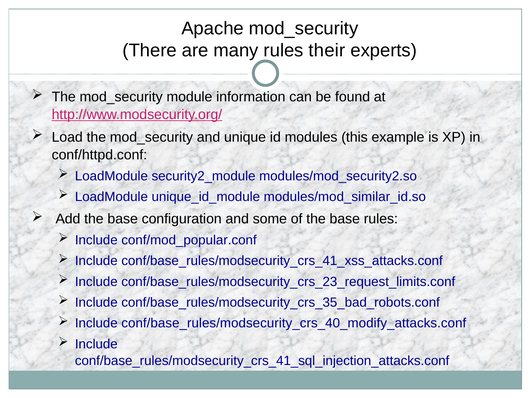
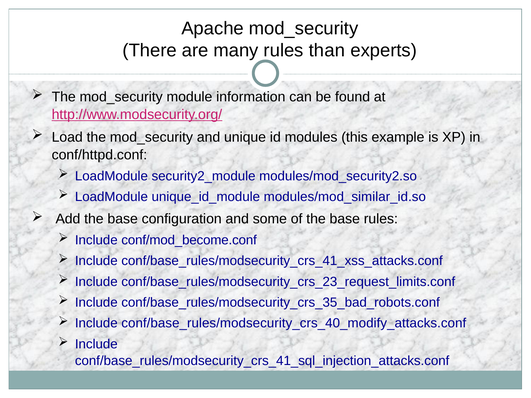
their: their -> than
conf/mod_popular.conf: conf/mod_popular.conf -> conf/mod_become.conf
